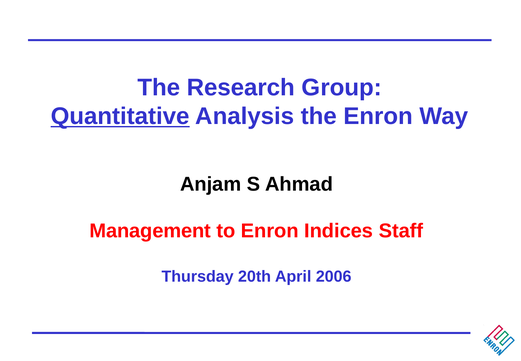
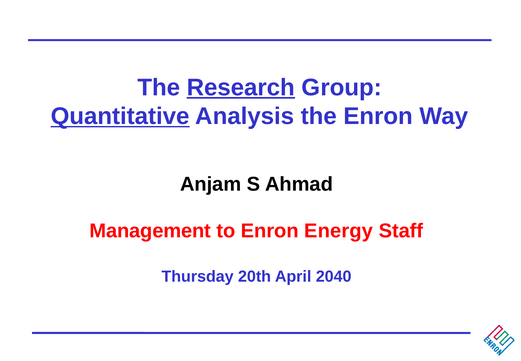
Research underline: none -> present
Indices: Indices -> Energy
2006: 2006 -> 2040
